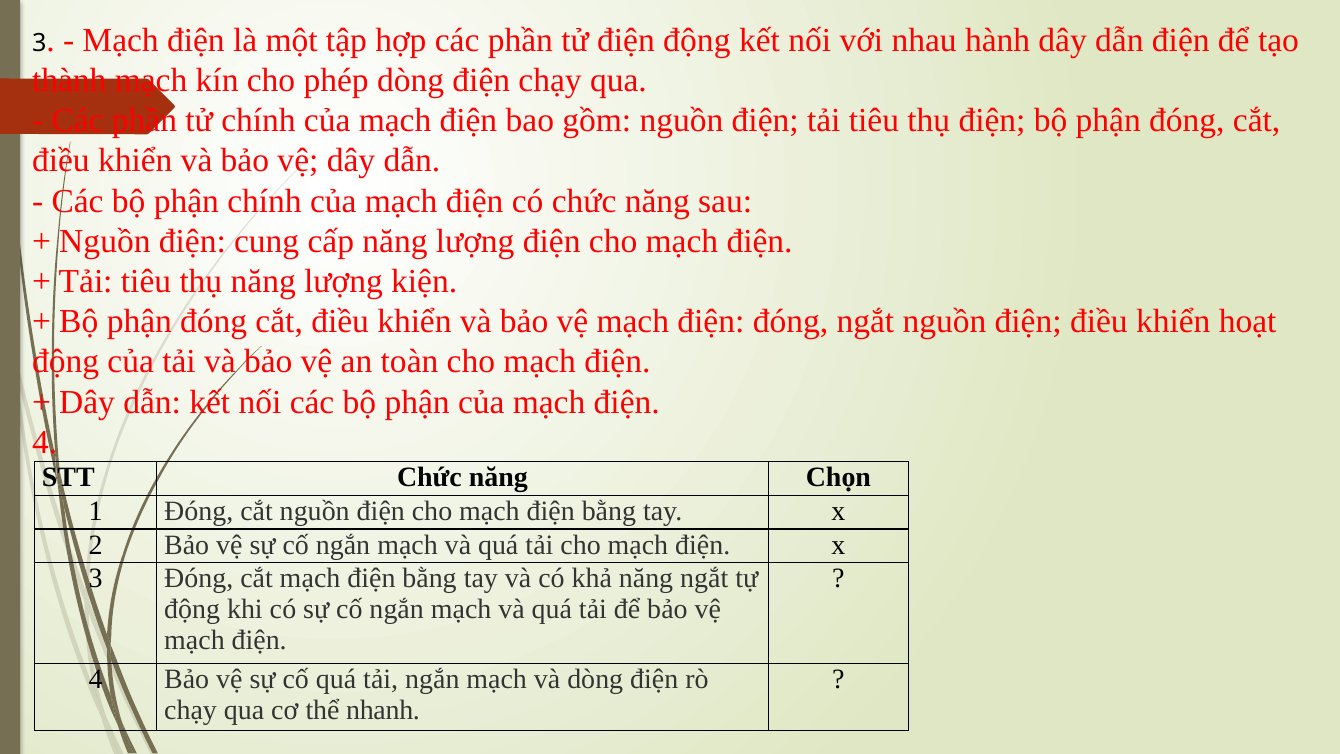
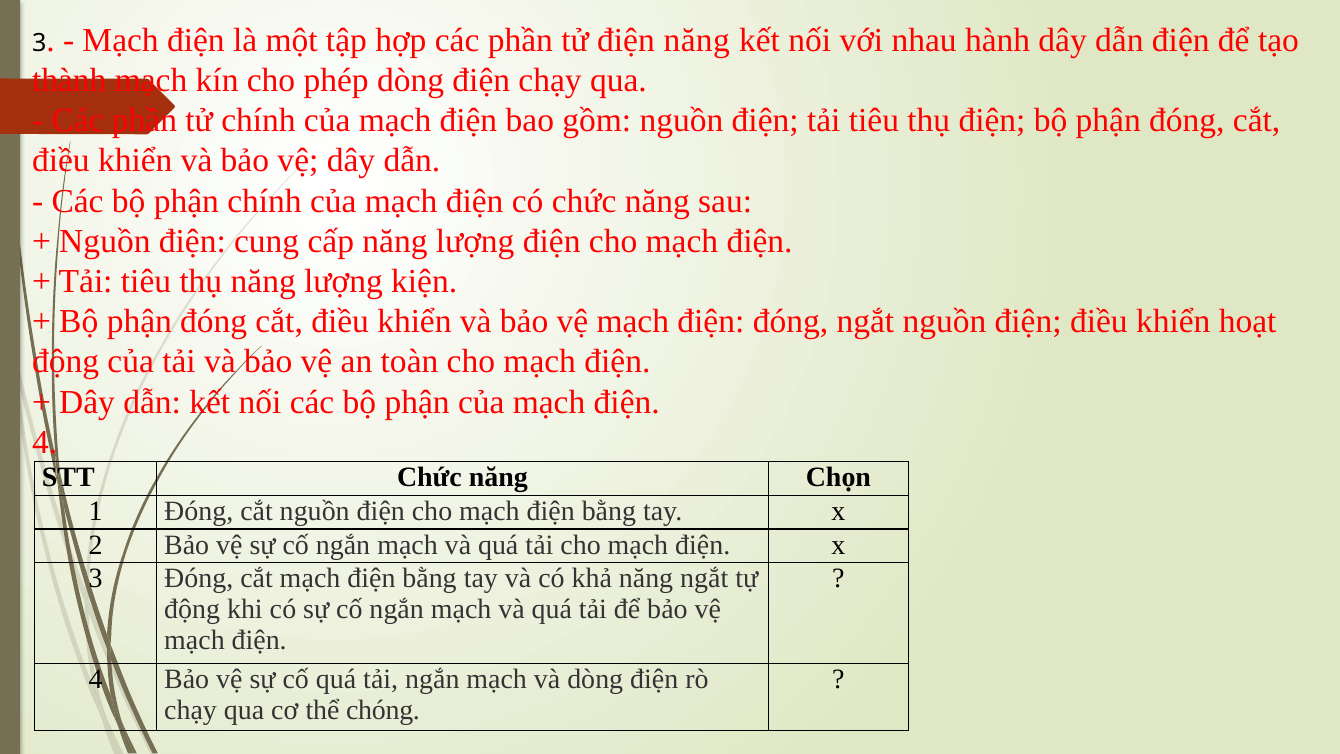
điện động: động -> năng
nhanh: nhanh -> chóng
